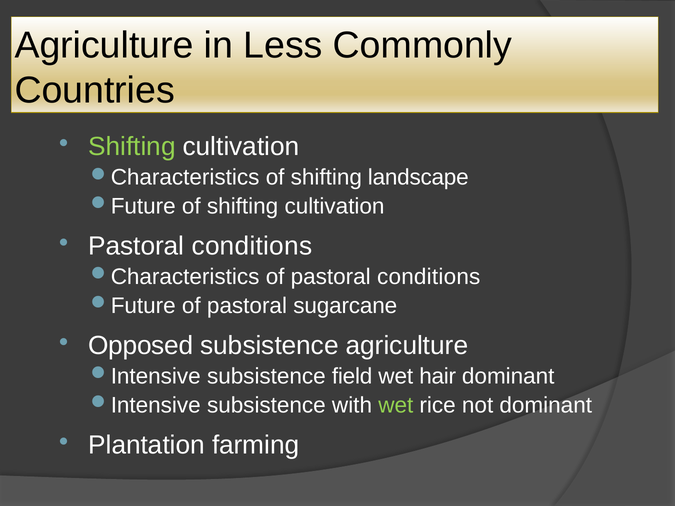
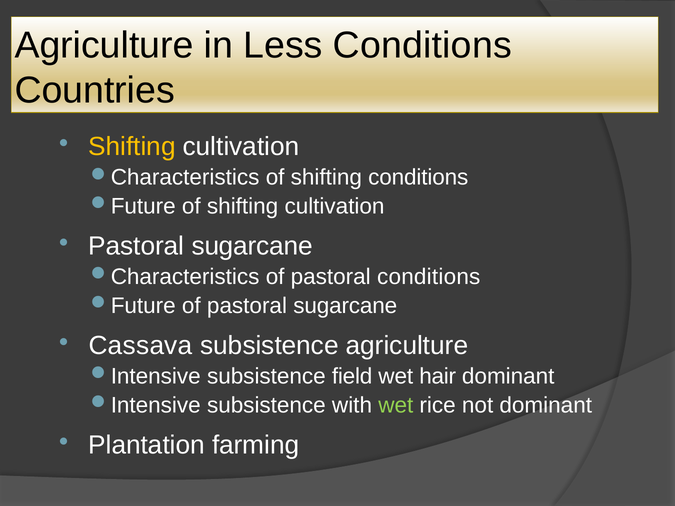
Less Commonly: Commonly -> Conditions
Shifting at (132, 147) colour: light green -> yellow
shifting landscape: landscape -> conditions
conditions at (252, 246): conditions -> sugarcane
Opposed: Opposed -> Cassava
